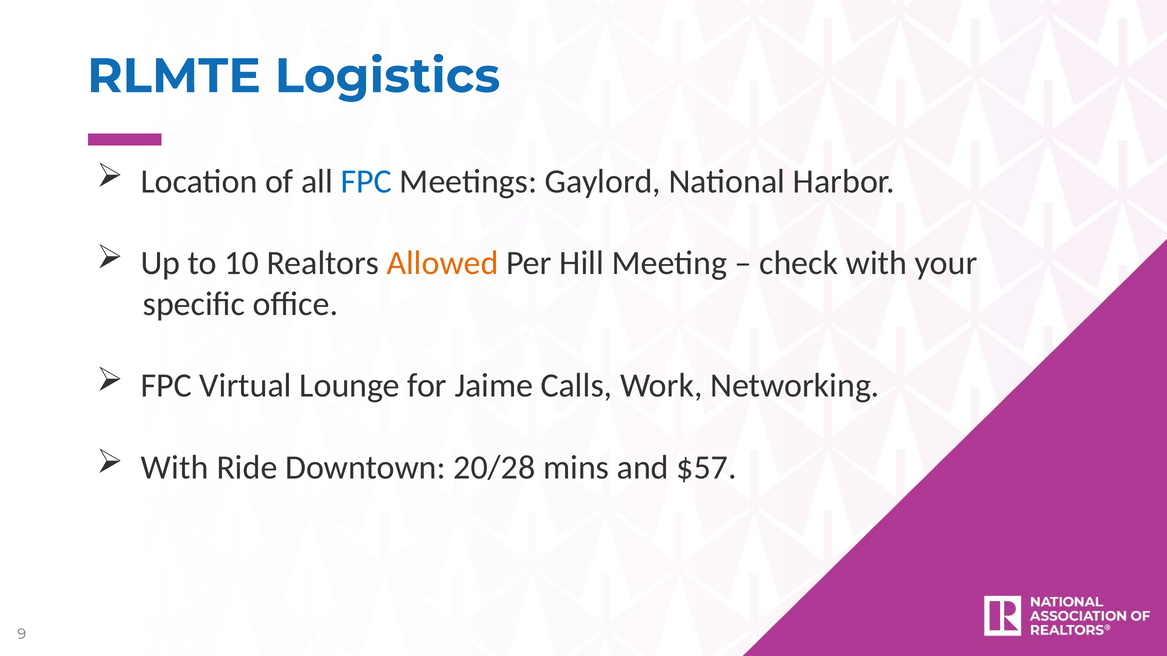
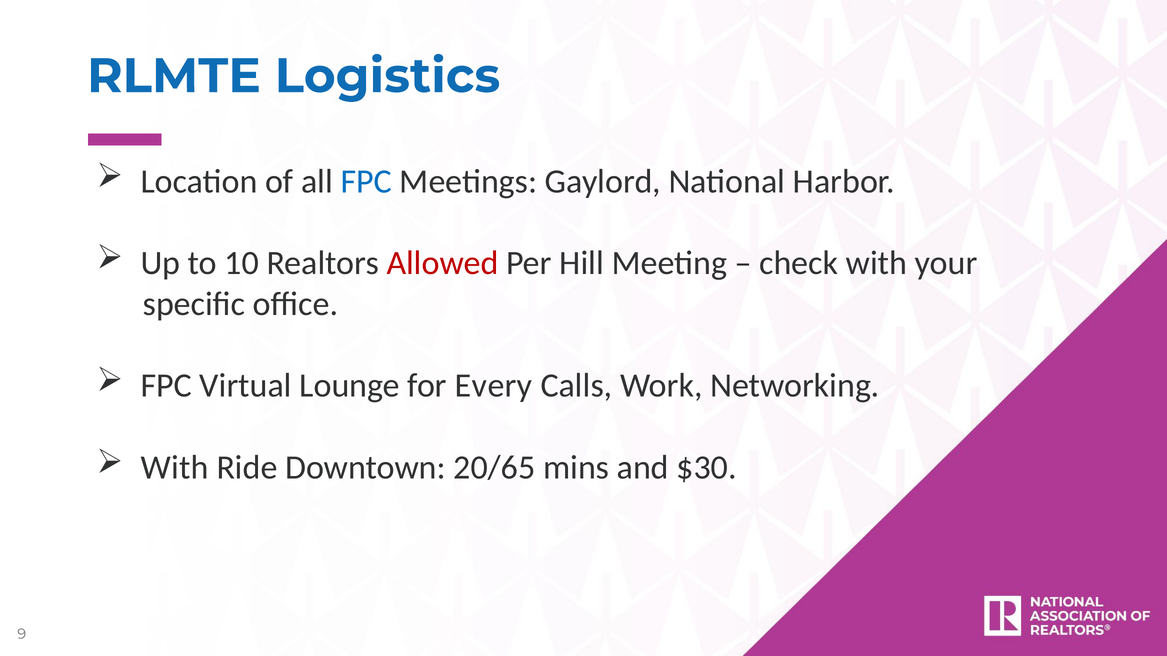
Allowed colour: orange -> red
Jaime: Jaime -> Every
20/28: 20/28 -> 20/65
$57: $57 -> $30
